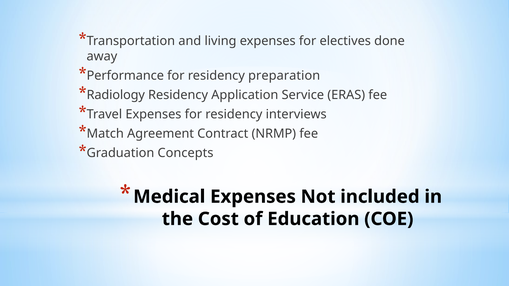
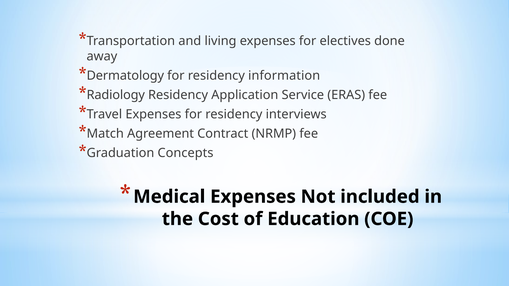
Performance: Performance -> Dermatology
preparation: preparation -> information
